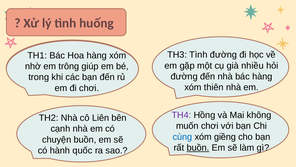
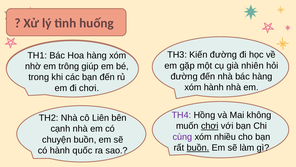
TH3 Tình: Tình -> Kiến
nhiều: nhiều -> nhiên
xóm thiên: thiên -> hành
chơi at (210, 126) underline: none -> present
cùng colour: blue -> purple
giềng: giềng -> nhiều
